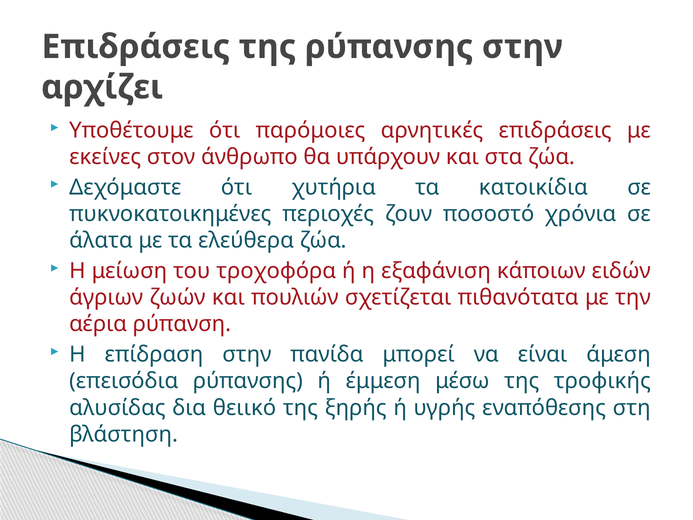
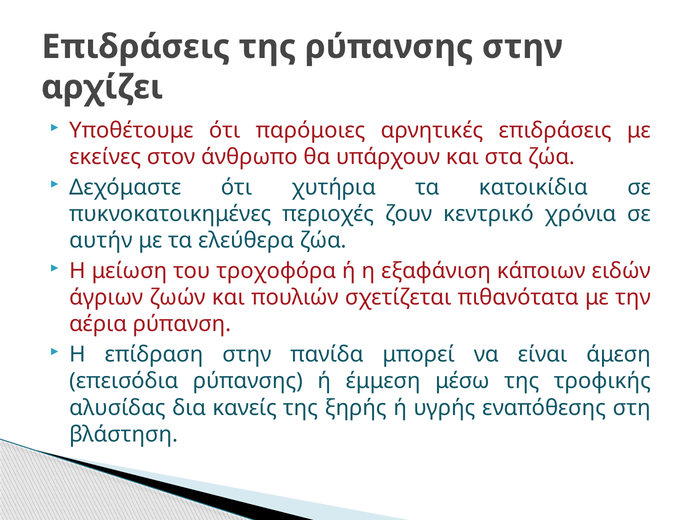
ποσοστό: ποσοστό -> κεντρικό
άλατα: άλατα -> αυτήν
θειικό: θειικό -> κανείς
